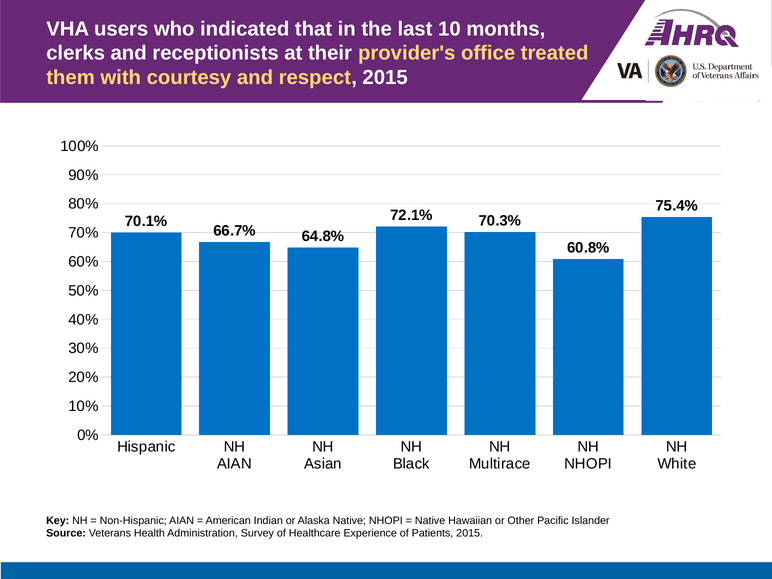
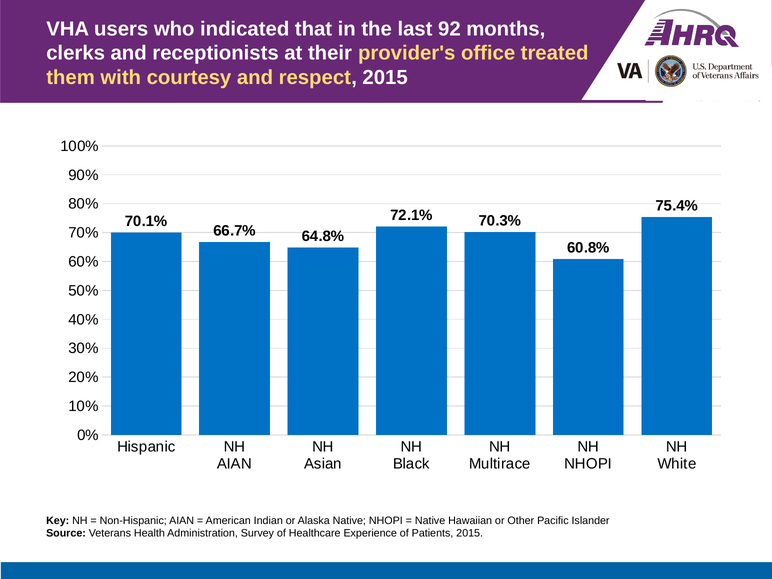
10: 10 -> 92
